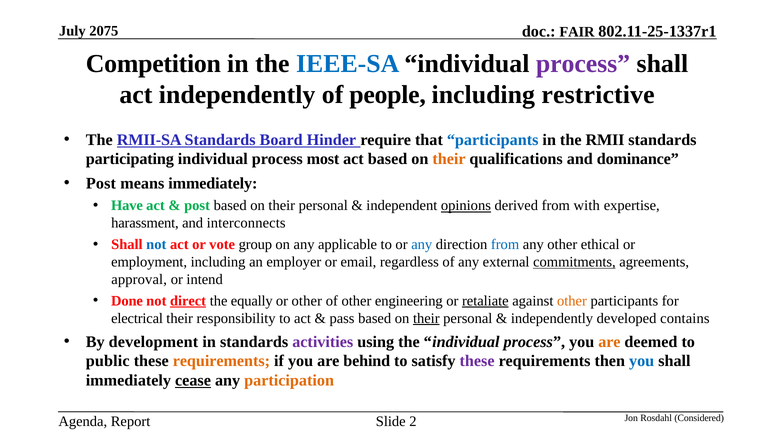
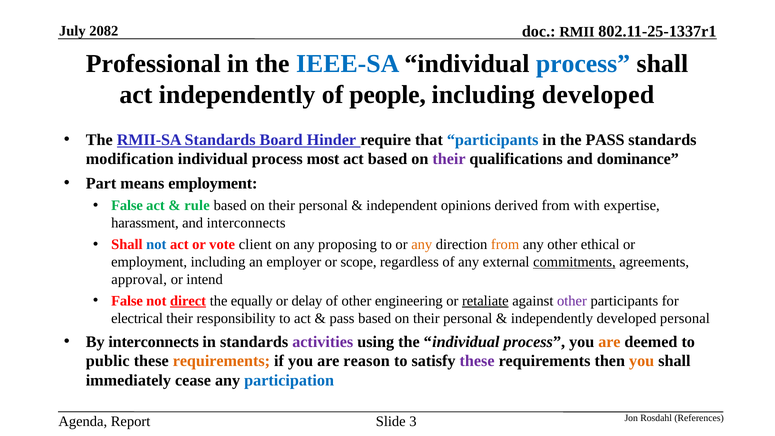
FAIR: FAIR -> RMII
2075: 2075 -> 2082
Competition: Competition -> Professional
process at (583, 64) colour: purple -> blue
including restrictive: restrictive -> developed
the RMII: RMII -> PASS
participating: participating -> modification
their at (449, 159) colour: orange -> purple
Post at (101, 183): Post -> Part
means immediately: immediately -> employment
Have at (127, 206): Have -> False
post at (197, 206): post -> rule
opinions underline: present -> none
group: group -> client
applicable: applicable -> proposing
any at (422, 245) colour: blue -> orange
from at (505, 245) colour: blue -> orange
email: email -> scope
Done at (127, 301): Done -> False
or other: other -> delay
other at (572, 301) colour: orange -> purple
their at (426, 318) underline: present -> none
developed contains: contains -> personal
By development: development -> interconnects
behind: behind -> reason
you at (642, 361) colour: blue -> orange
cease underline: present -> none
participation colour: orange -> blue
2: 2 -> 3
Considered: Considered -> References
